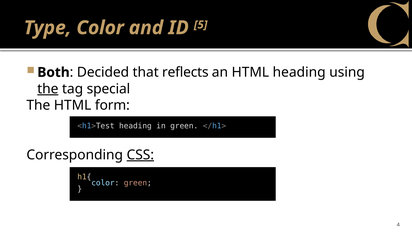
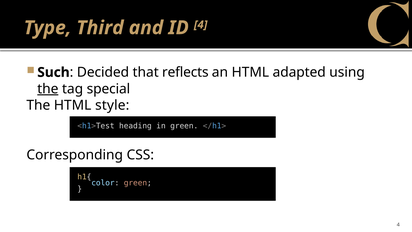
Type Color: Color -> Third
ID 5: 5 -> 4
Both: Both -> Such
HTML heading: heading -> adapted
form: form -> style
CSS underline: present -> none
